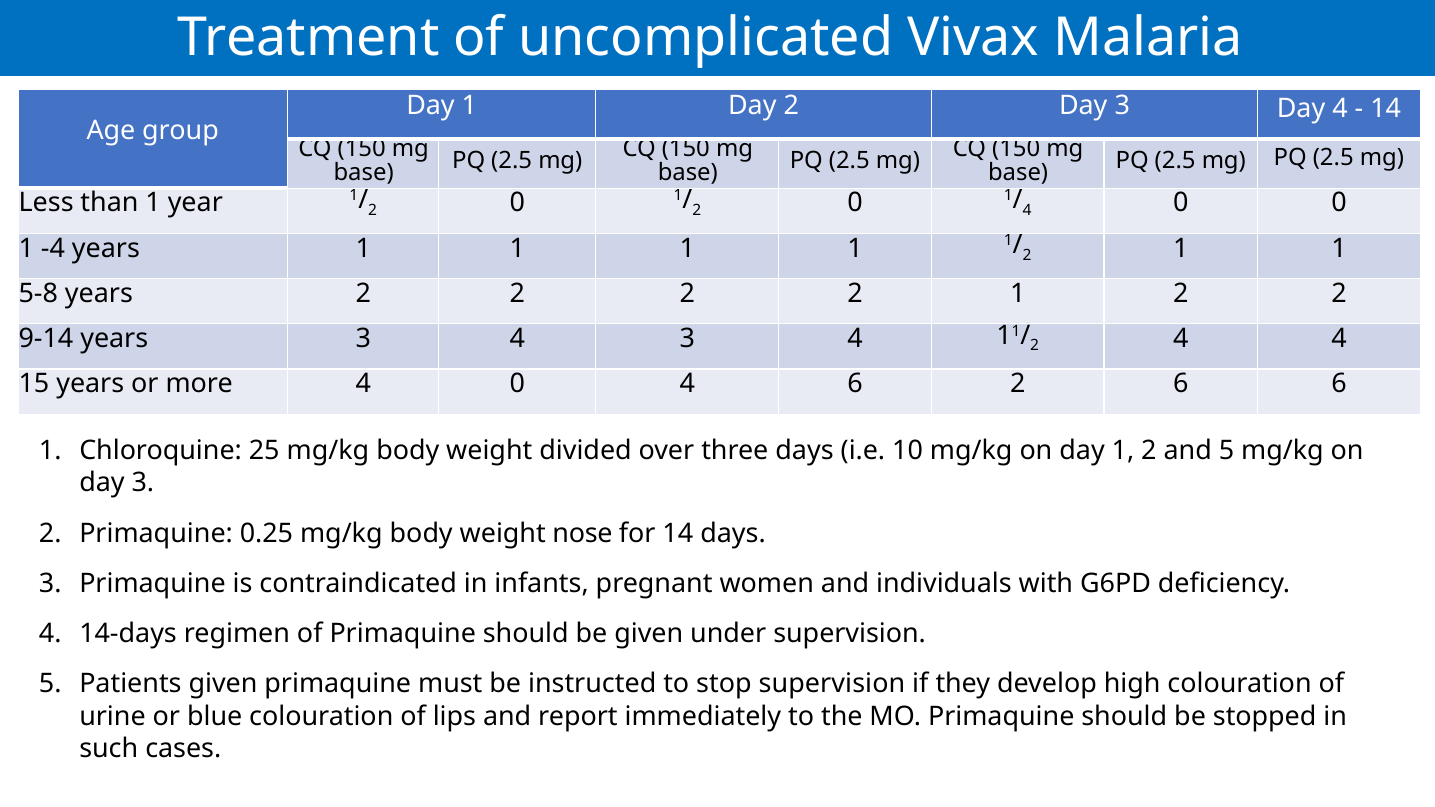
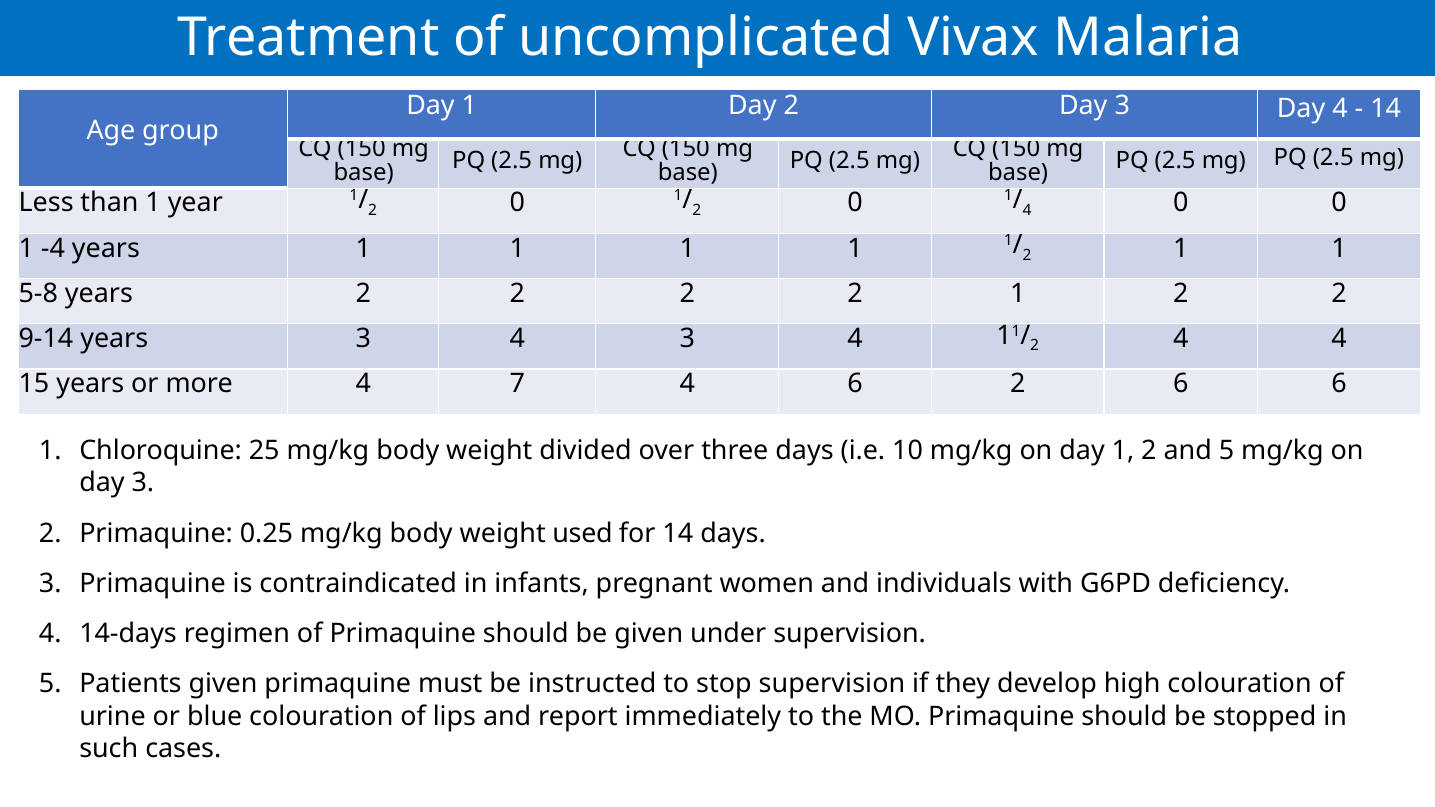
more 4 0: 0 -> 7
nose: nose -> used
